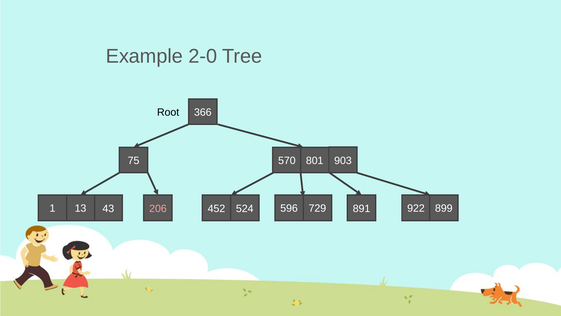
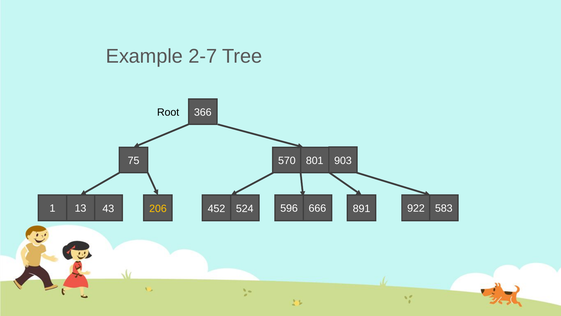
2-0: 2-0 -> 2-7
729: 729 -> 666
899: 899 -> 583
206 colour: pink -> yellow
